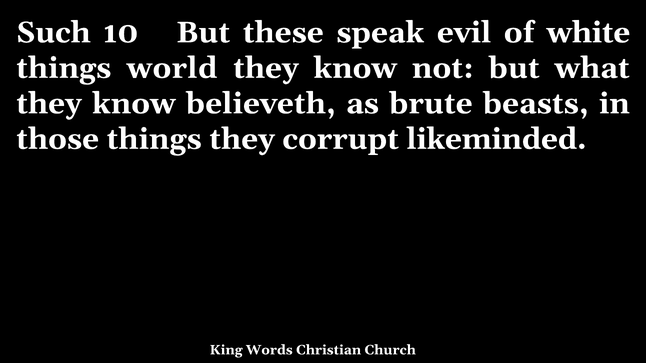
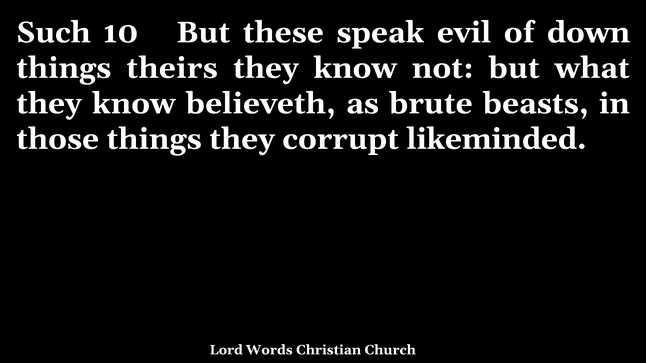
white: white -> down
world: world -> theirs
King: King -> Lord
